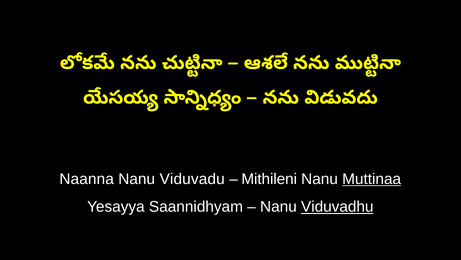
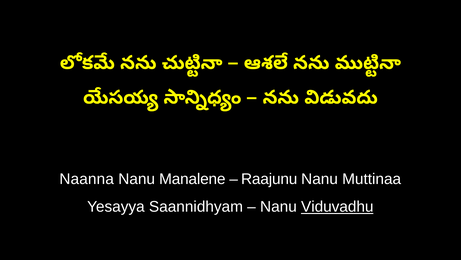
Viduvadu: Viduvadu -> Manalene
Mithileni: Mithileni -> Raajunu
Muttinaa underline: present -> none
